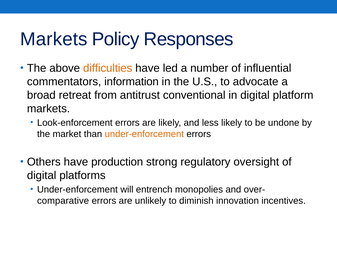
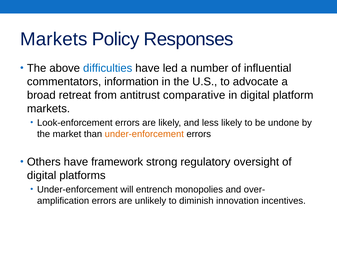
difficulties colour: orange -> blue
conventional: conventional -> comparative
production: production -> framework
comparative: comparative -> amplification
